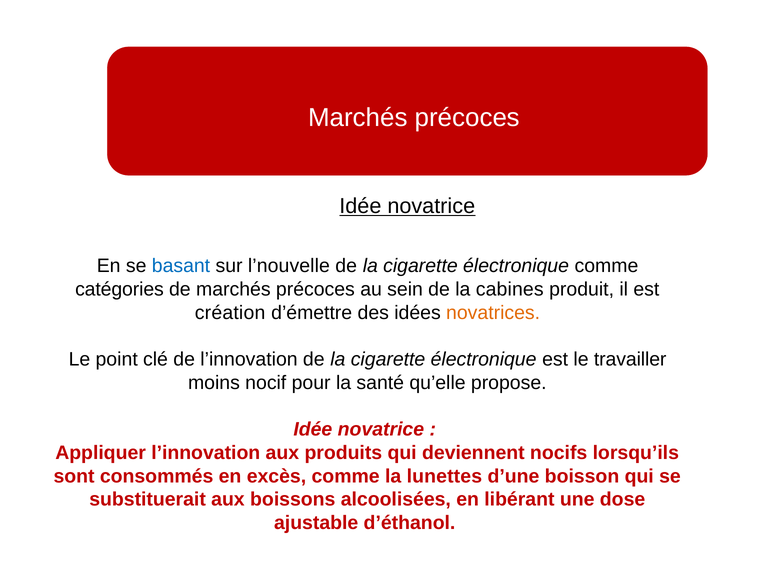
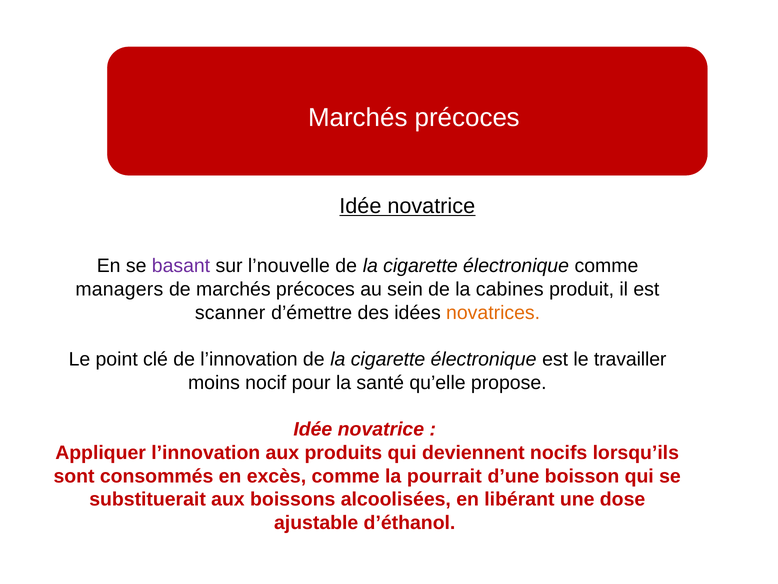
basant colour: blue -> purple
catégories: catégories -> managers
création: création -> scanner
lunettes: lunettes -> pourrait
